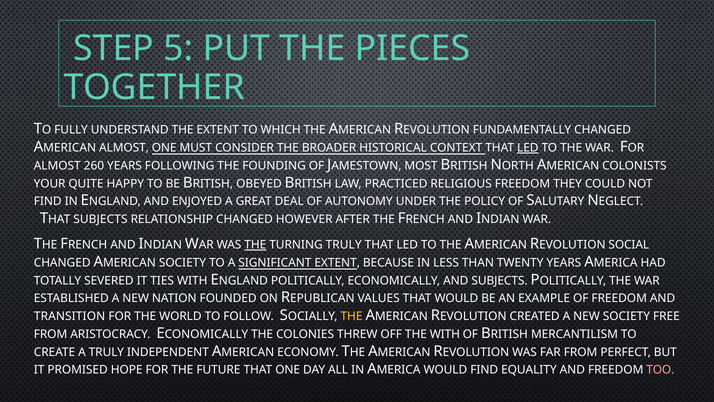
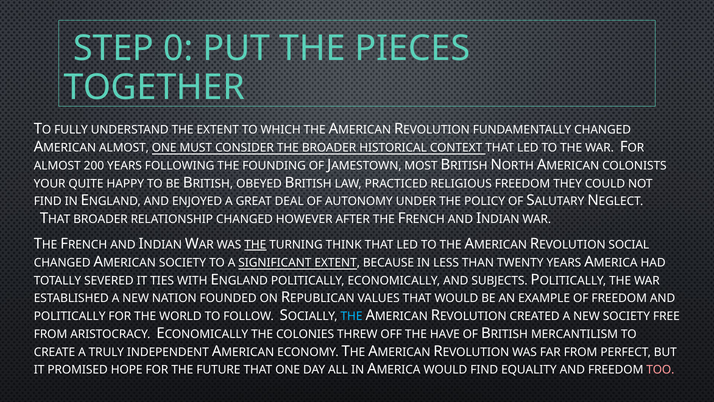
5: 5 -> 0
LED at (528, 148) underline: present -> none
260: 260 -> 200
SUBJECTS at (100, 219): SUBJECTS -> BROADER
TURNING TRULY: TRULY -> THINK
TRANSITION at (70, 316): TRANSITION -> POLITICALLY
THE at (352, 316) colour: yellow -> light blue
THE WITH: WITH -> HAVE
